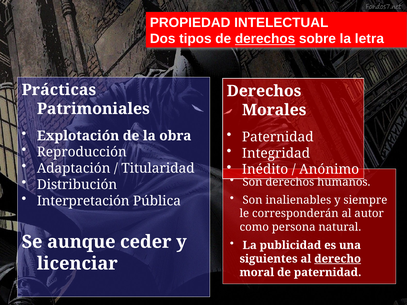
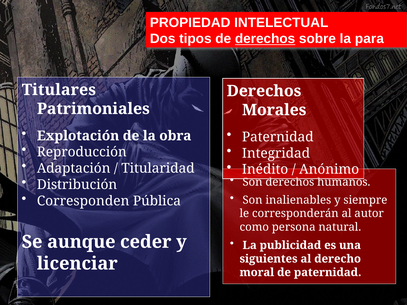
letra: letra -> para
Prácticas: Prácticas -> Titulares
Interpretación: Interpretación -> Corresponden
derecho underline: present -> none
